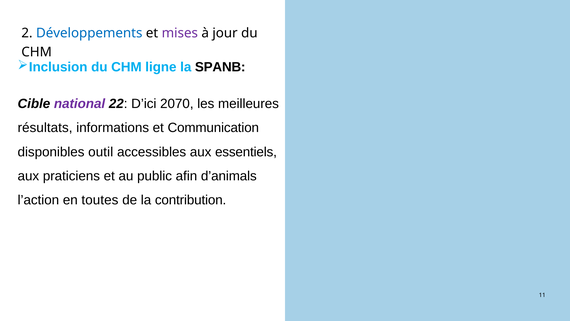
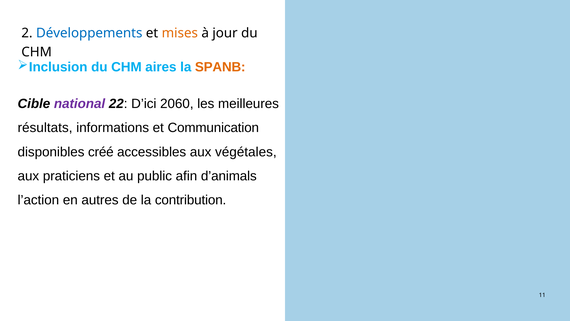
mises colour: purple -> orange
ligne: ligne -> aires
SPANB colour: black -> orange
2070: 2070 -> 2060
outil: outil -> créé
essentiels: essentiels -> végétales
toutes: toutes -> autres
